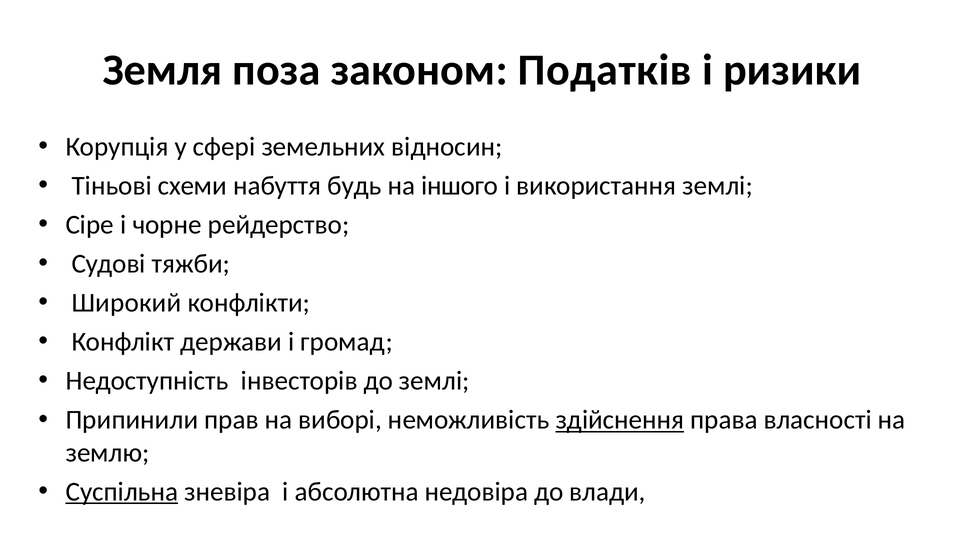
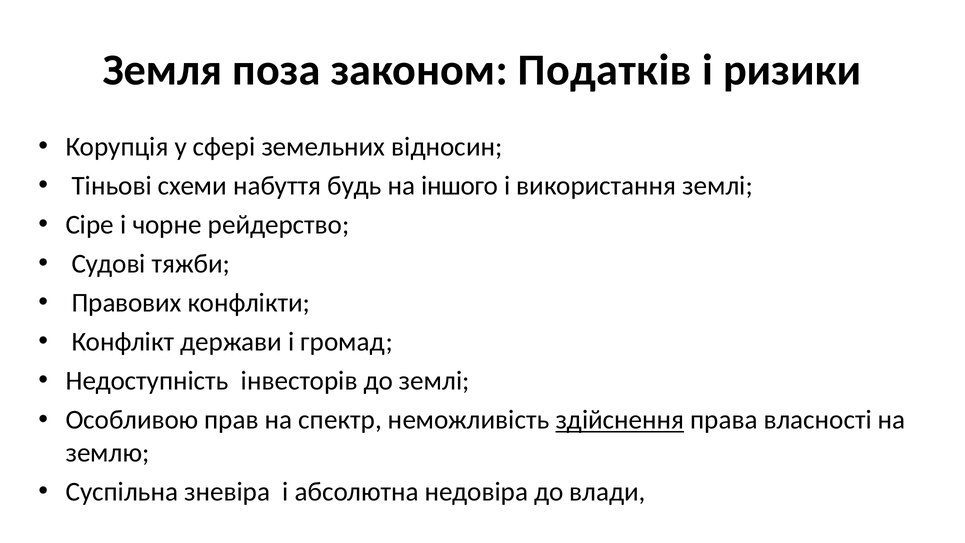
Широкий: Широкий -> Правових
Припинили: Припинили -> Особливою
виборі: виборі -> спектр
Суспільна underline: present -> none
